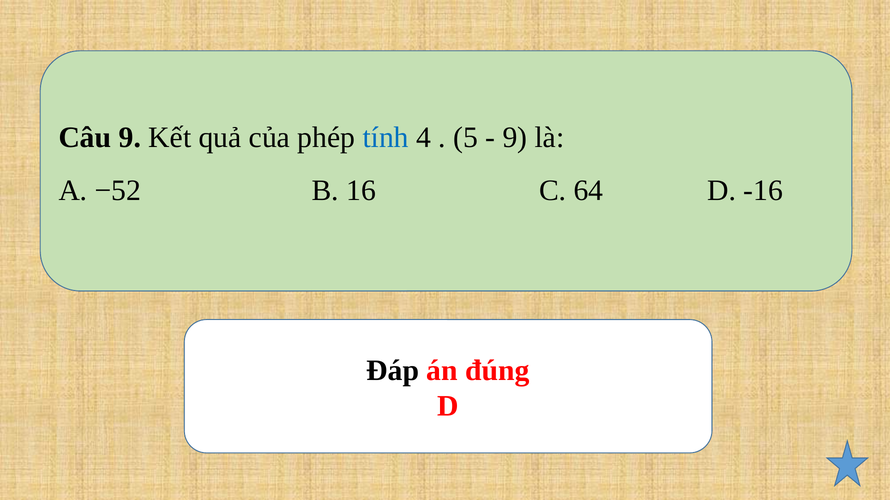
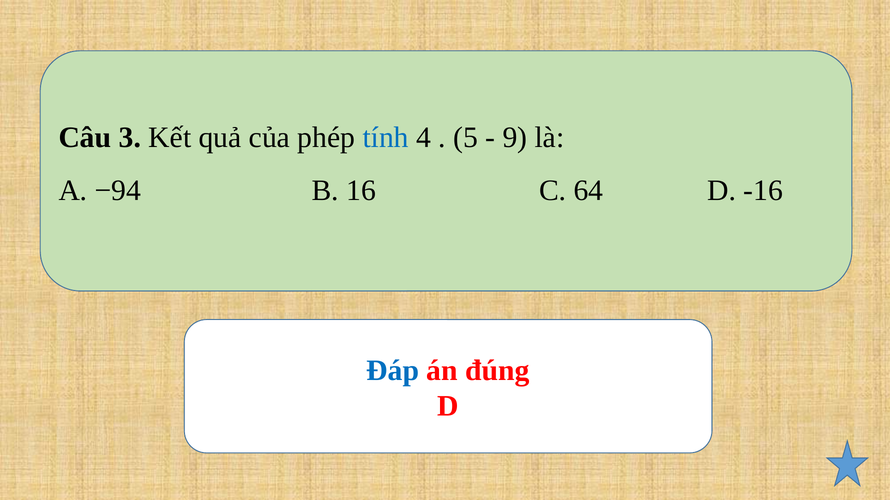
Câu 9: 9 -> 3
−52: −52 -> −94
Đáp colour: black -> blue
